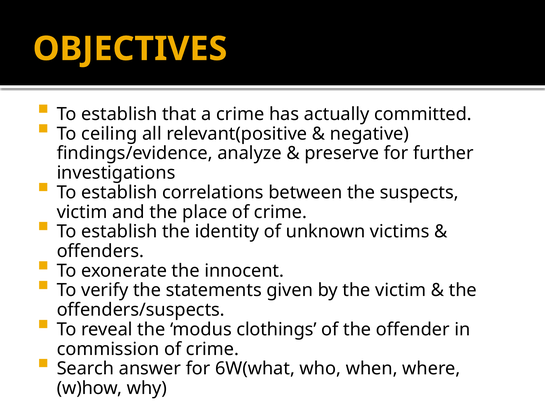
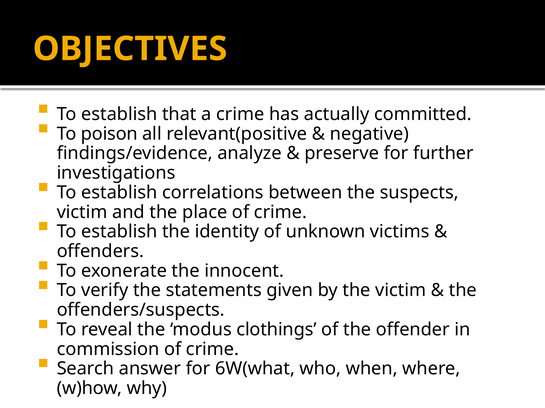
ceiling: ceiling -> poison
